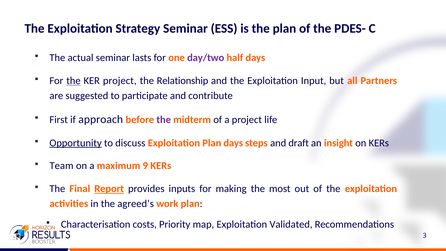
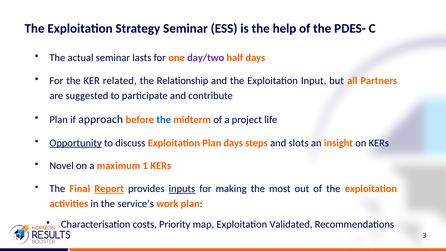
the plan: plan -> help
the at (73, 81) underline: present -> none
KER project: project -> related
First at (59, 120): First -> Plan
the at (164, 120) colour: purple -> blue
draft: draft -> slots
Team: Team -> Novel
9: 9 -> 1
inputs underline: none -> present
agreed’s: agreed’s -> service’s
